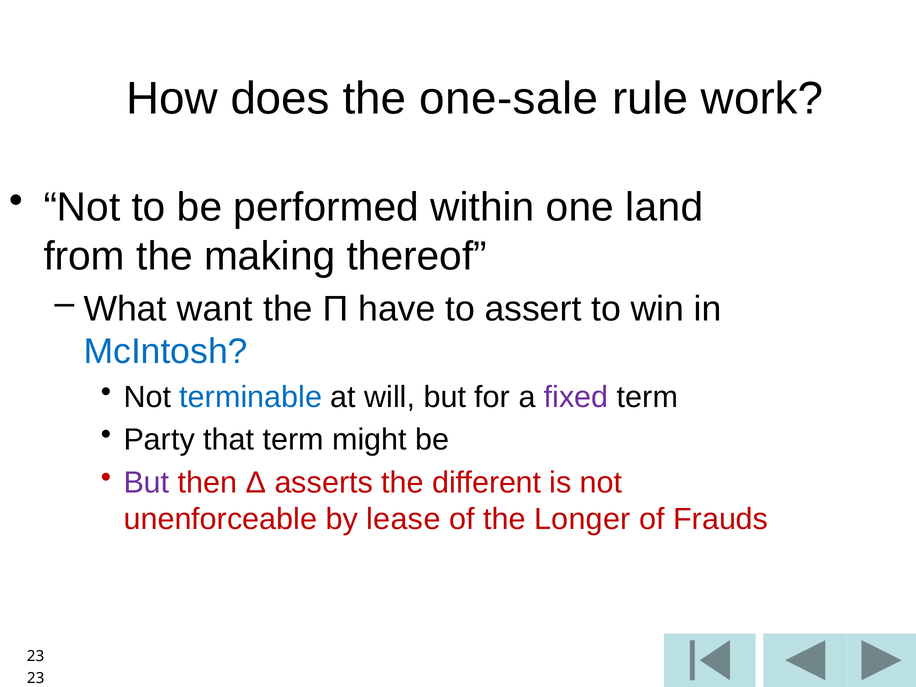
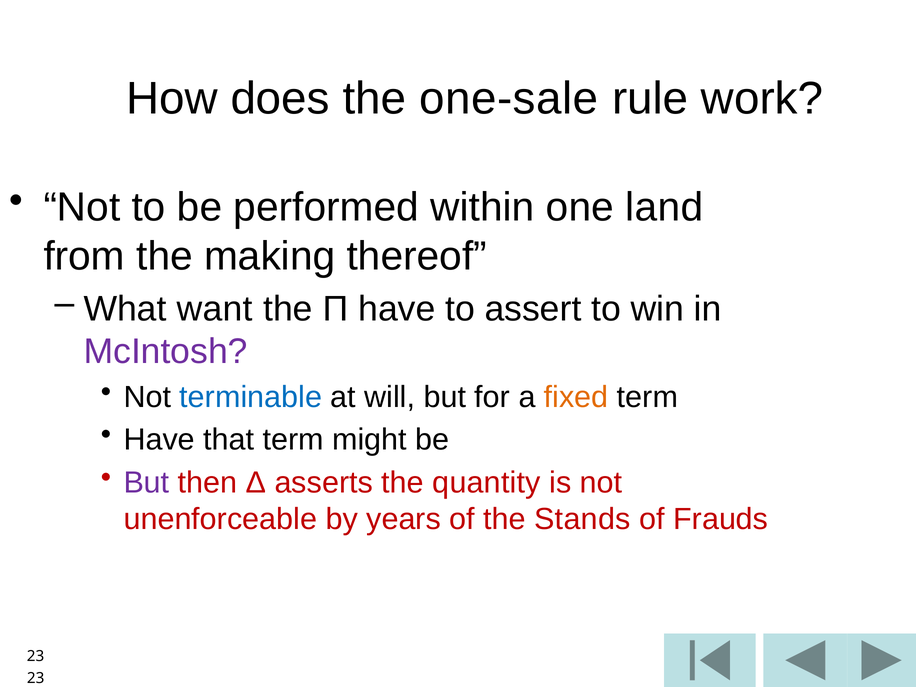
McIntosh colour: blue -> purple
fixed colour: purple -> orange
Party at (159, 440): Party -> Have
different: different -> quantity
lease: lease -> years
Longer: Longer -> Stands
